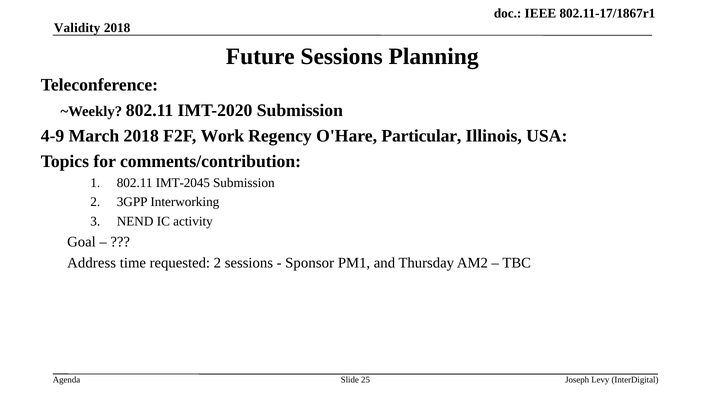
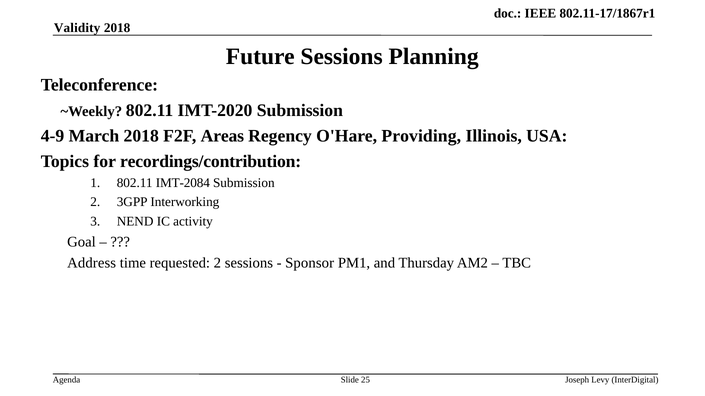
Work: Work -> Areas
Particular: Particular -> Providing
comments/contribution: comments/contribution -> recordings/contribution
IMT-2045: IMT-2045 -> IMT-2084
